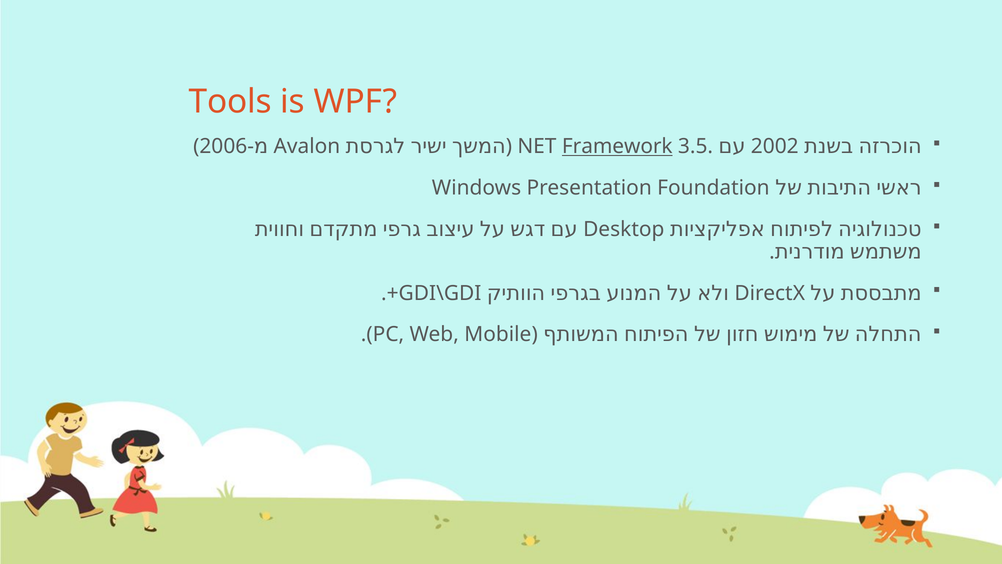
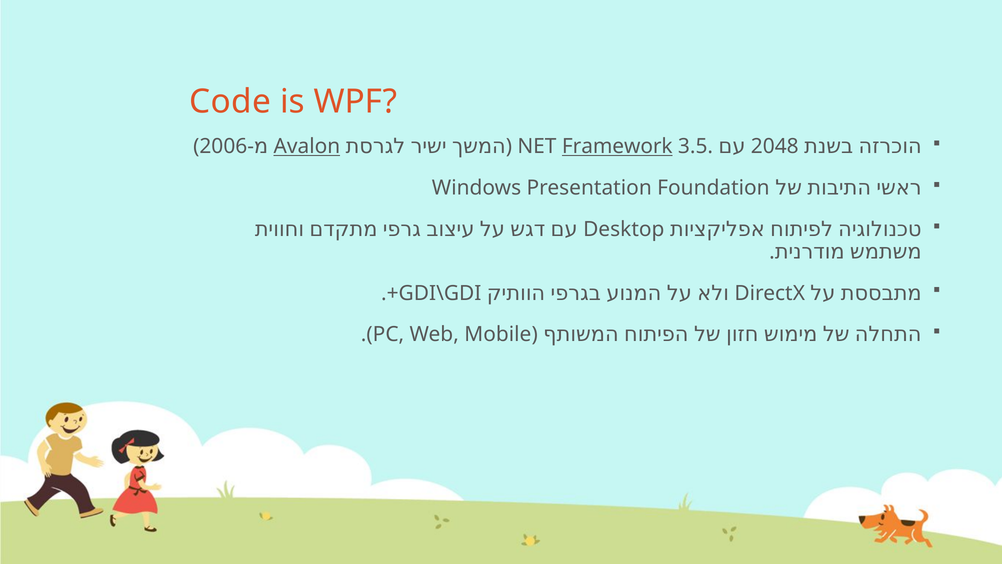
Tools: Tools -> Code
Avalon underline: none -> present
2002: 2002 -> 2048
